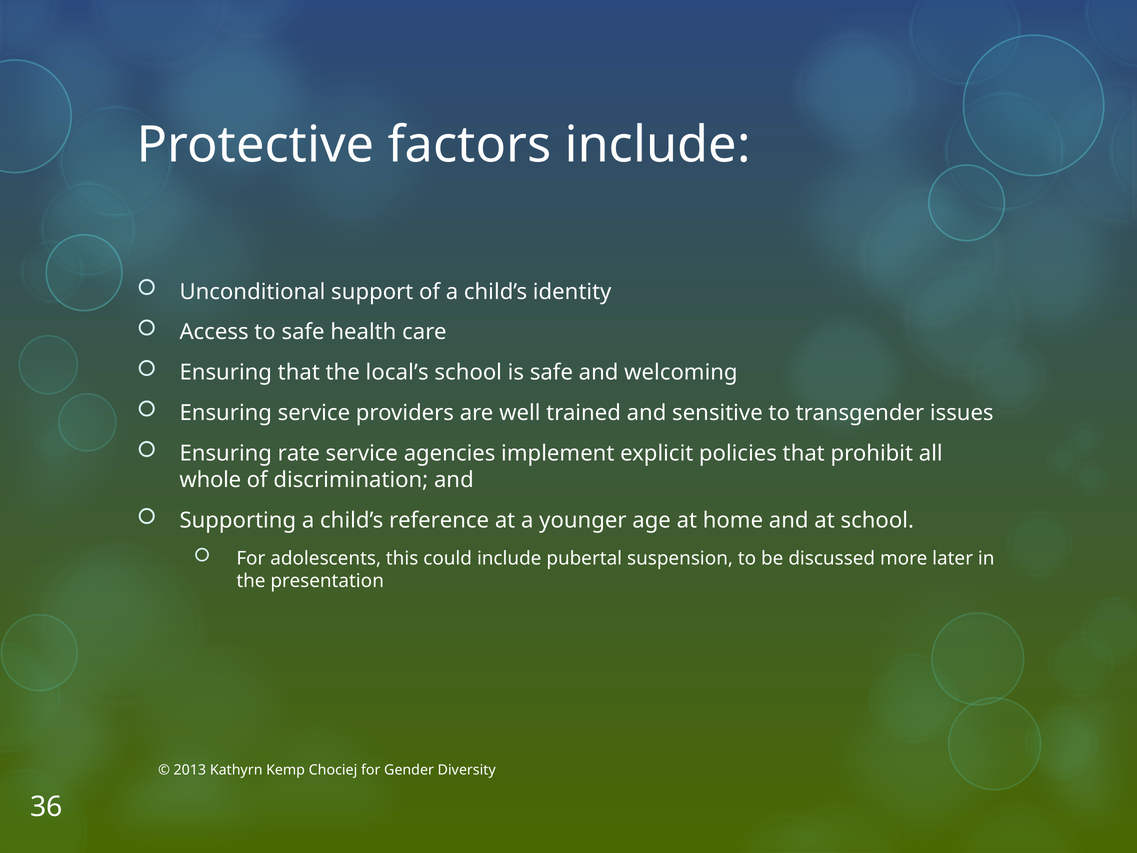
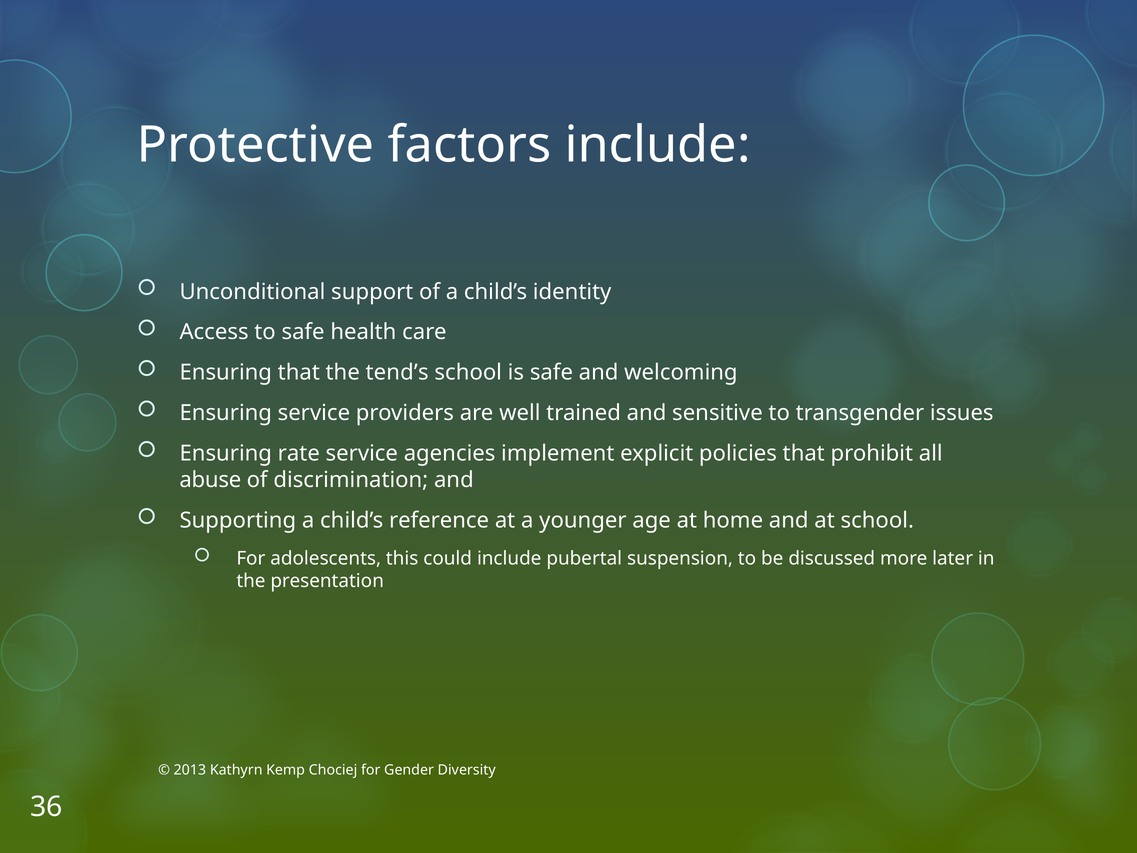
local’s: local’s -> tend’s
whole: whole -> abuse
